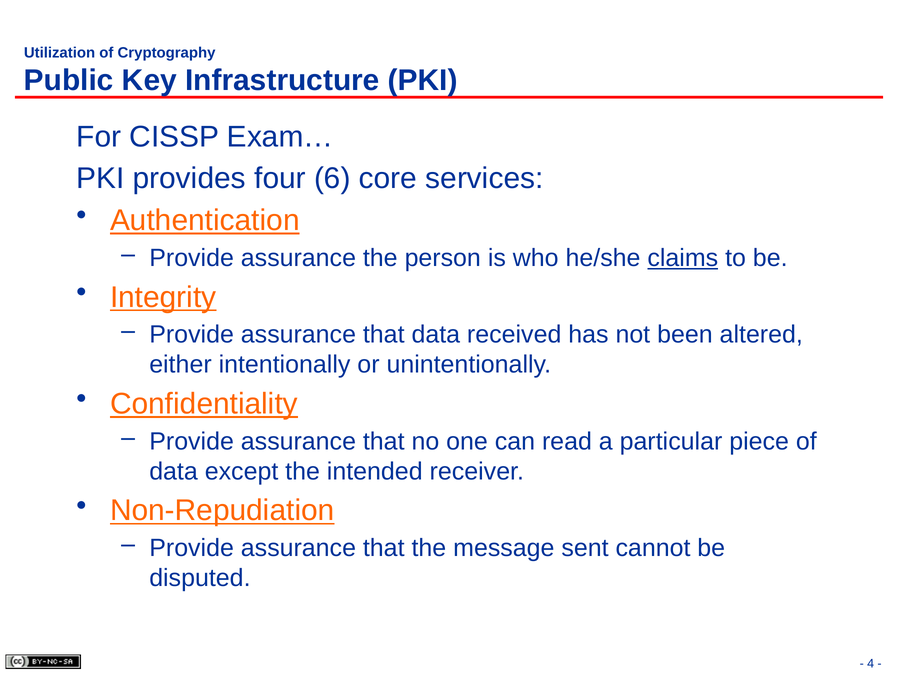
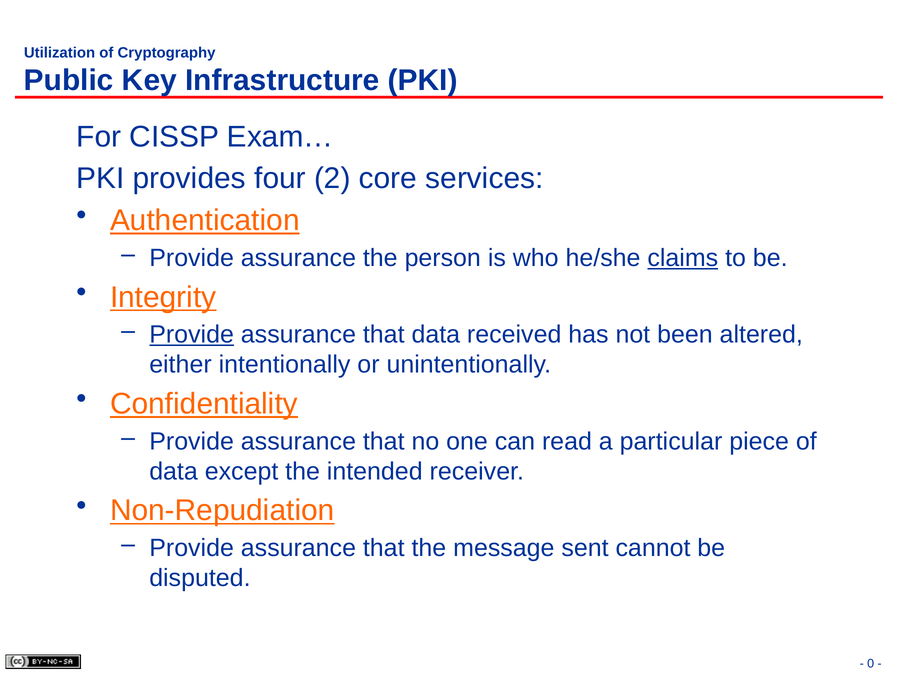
6: 6 -> 2
Provide at (192, 335) underline: none -> present
4: 4 -> 0
